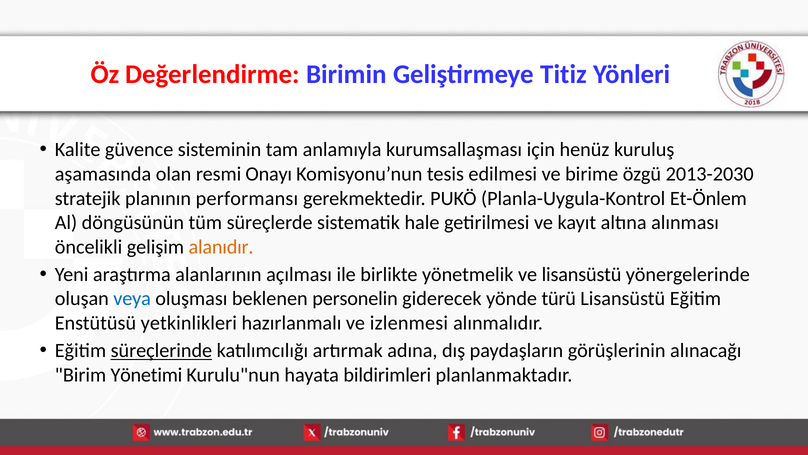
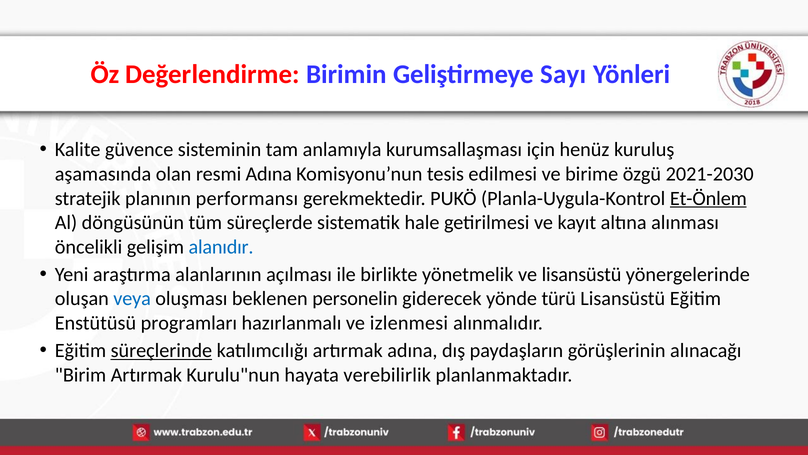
Titiz: Titiz -> Sayı
resmi Onayı: Onayı -> Adına
2013-2030: 2013-2030 -> 2021-2030
Et-Önlem underline: none -> present
alanıdır colour: orange -> blue
yetkinlikleri: yetkinlikleri -> programları
Birim Yönetimi: Yönetimi -> Artırmak
bildirimleri: bildirimleri -> verebilirlik
